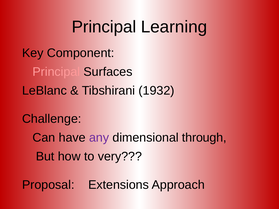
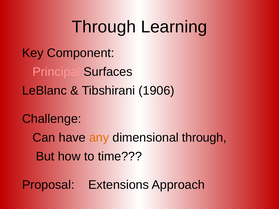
Principal at (104, 27): Principal -> Through
1932: 1932 -> 1906
any colour: purple -> orange
very: very -> time
